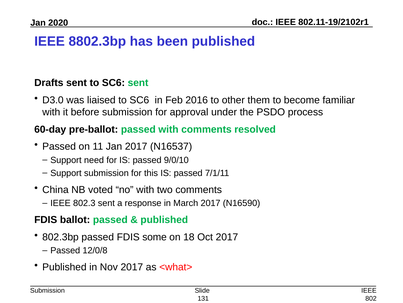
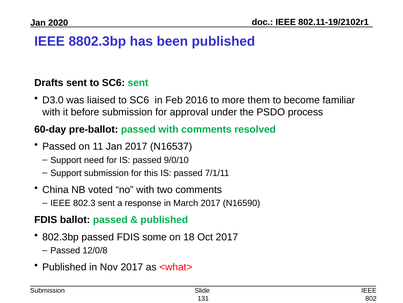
other: other -> more
